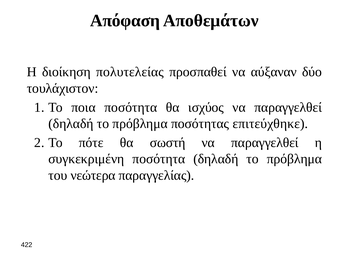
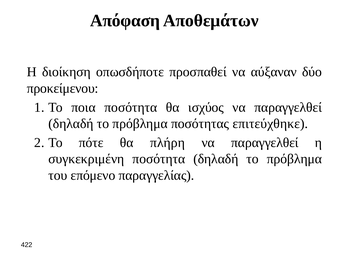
πολυτελείας: πολυτελείας -> οπωσδήποτε
τουλάχιστον: τουλάχιστον -> προκείμενου
σωστή: σωστή -> πλήρη
νεώτερα: νεώτερα -> επόμενο
